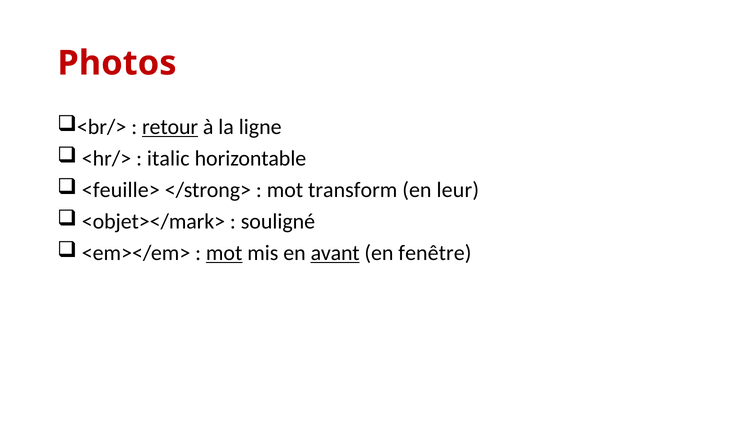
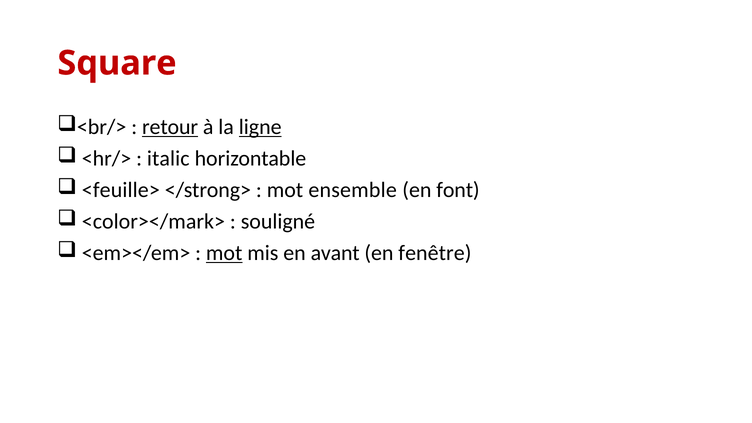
Photos: Photos -> Square
ligne underline: none -> present
transform: transform -> ensemble
leur: leur -> font
<objet></mark>: <objet></mark> -> <color></mark>
avant underline: present -> none
